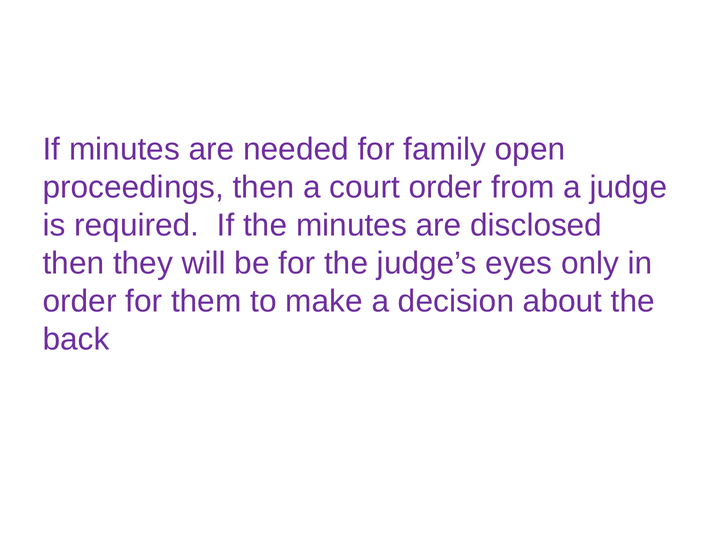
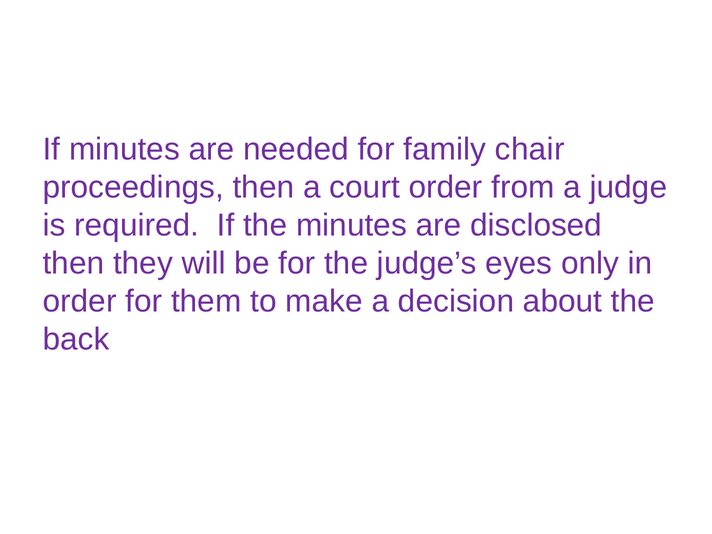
open: open -> chair
